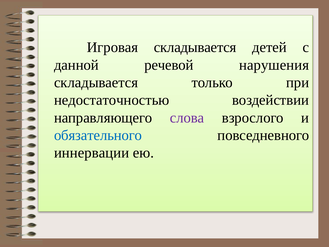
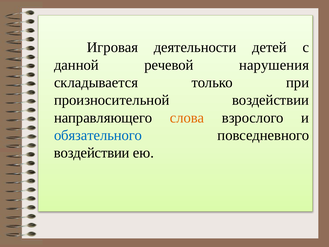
Игровая складывается: складывается -> деятельности
недостаточностью: недостаточностью -> произносительной
слова colour: purple -> orange
иннервации at (92, 153): иннервации -> воздействии
